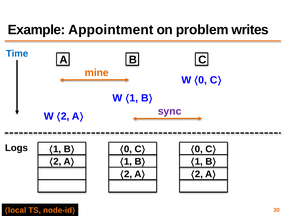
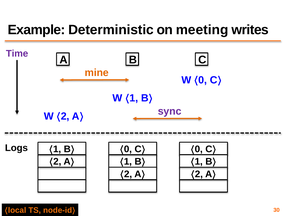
Appointment: Appointment -> Deterministic
problem: problem -> meeting
Time colour: blue -> purple
